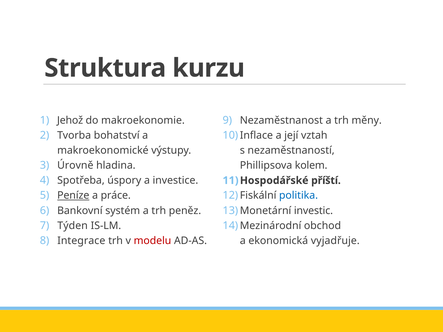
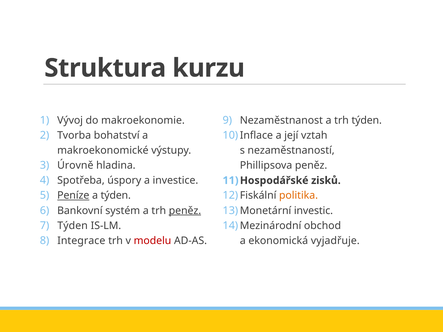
Jehož: Jehož -> Vývoj
trh měny: měny -> týden
Phillipsova kolem: kolem -> peněz
příští: příští -> zisků
a práce: práce -> týden
politika colour: blue -> orange
peněz at (185, 211) underline: none -> present
